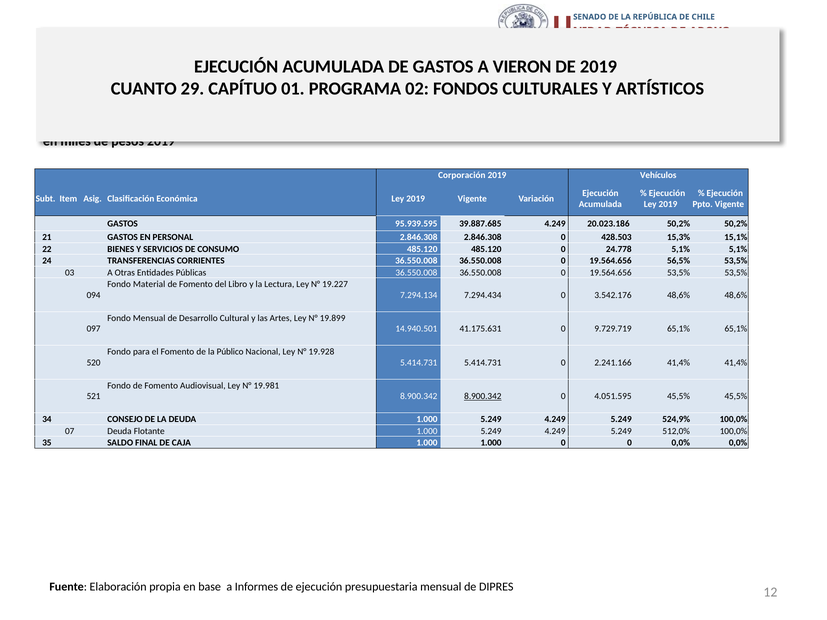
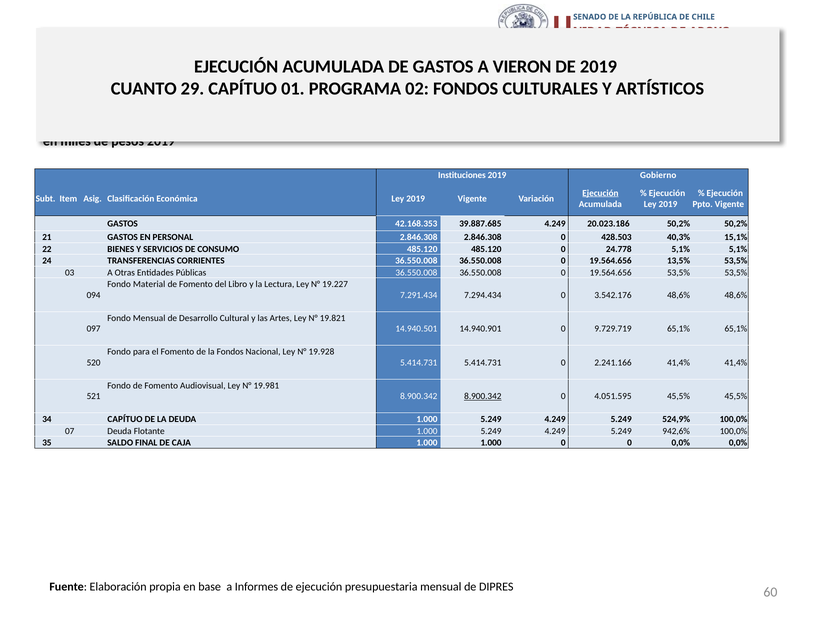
Corporación: Corporación -> Instituciones
Vehículos: Vehículos -> Gobierno
Ejecución at (600, 193) underline: none -> present
95.939.595: 95.939.595 -> 42.168.353
15,3%: 15,3% -> 40,3%
56,5%: 56,5% -> 13,5%
7.294.134: 7.294.134 -> 7.291.434
19.899: 19.899 -> 19.821
41.175.631: 41.175.631 -> 14.940.901
la Público: Público -> Fondos
34 CONSEJO: CONSEJO -> CAPÍTUO
512,0%: 512,0% -> 942,6%
12: 12 -> 60
